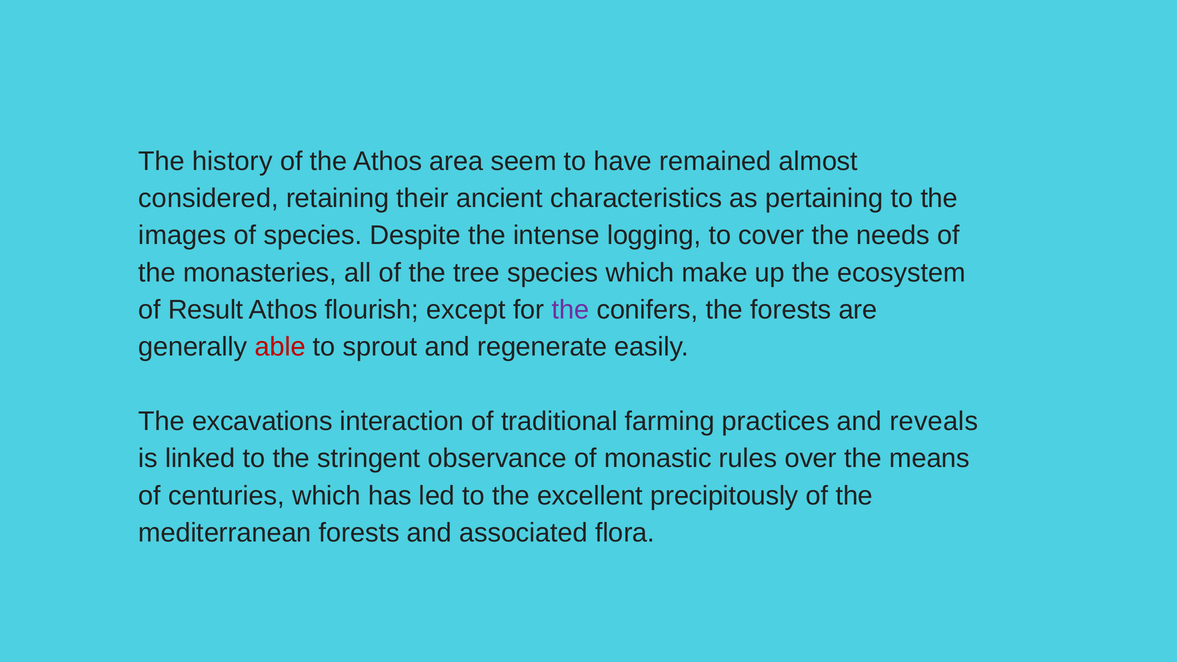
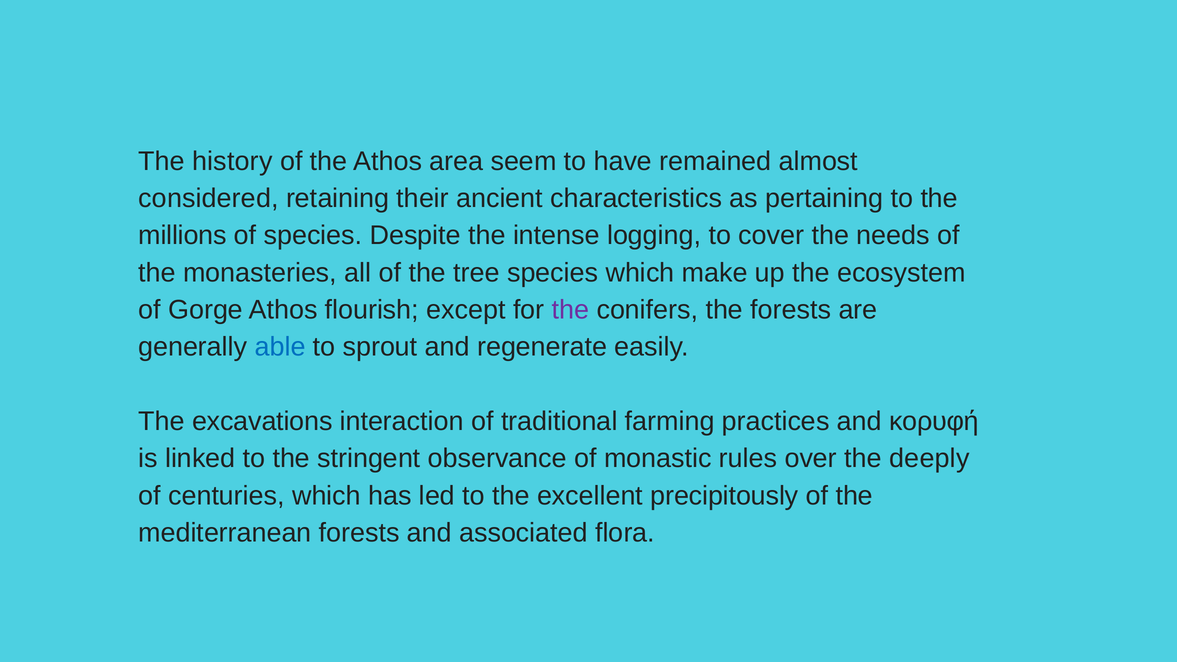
images: images -> millions
Result: Result -> Gorge
able colour: red -> blue
reveals: reveals -> κορυφή
means: means -> deeply
